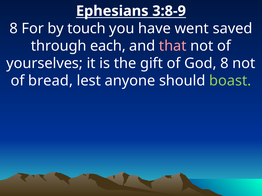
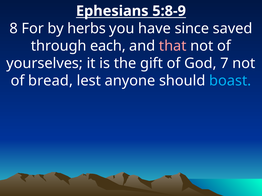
3:8-9: 3:8-9 -> 5:8-9
touch: touch -> herbs
went: went -> since
God 8: 8 -> 7
boast colour: light green -> light blue
